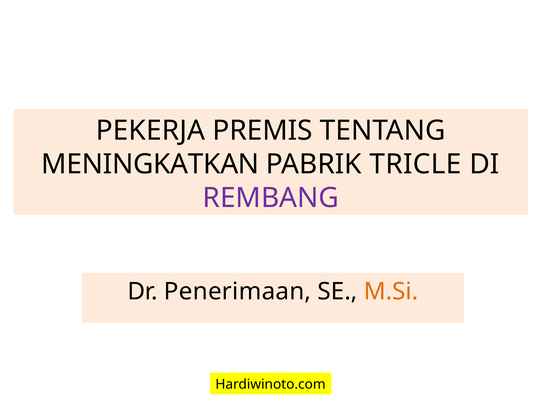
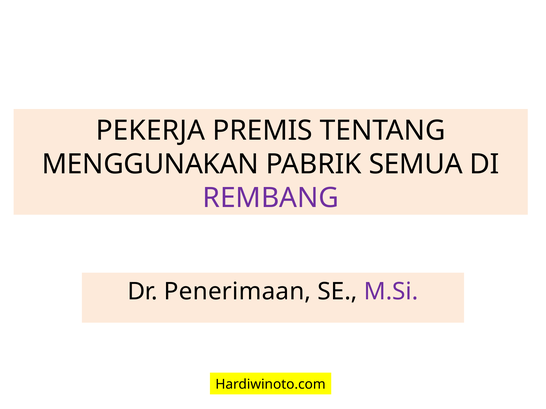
MENINGKATKAN: MENINGKATKAN -> MENGGUNAKAN
TRICLE: TRICLE -> SEMUA
M.Si colour: orange -> purple
